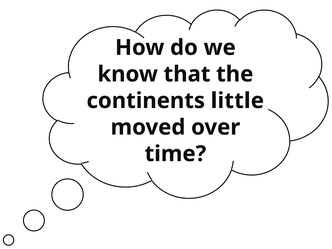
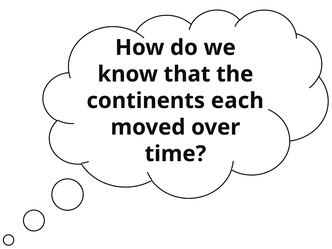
little: little -> each
